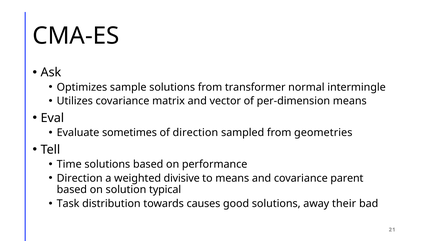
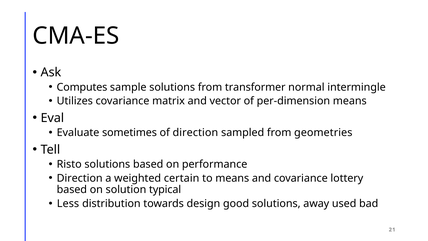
Optimizes: Optimizes -> Computes
Time: Time -> Risto
divisive: divisive -> certain
parent: parent -> lottery
Task: Task -> Less
causes: causes -> design
their: their -> used
